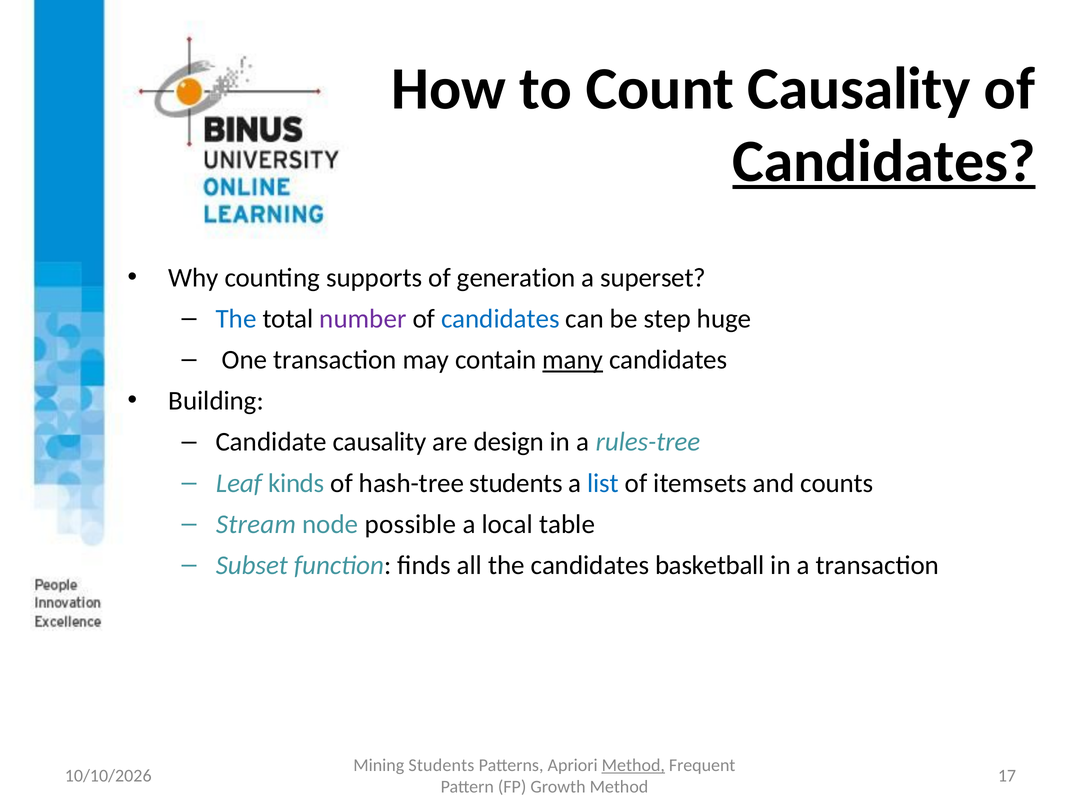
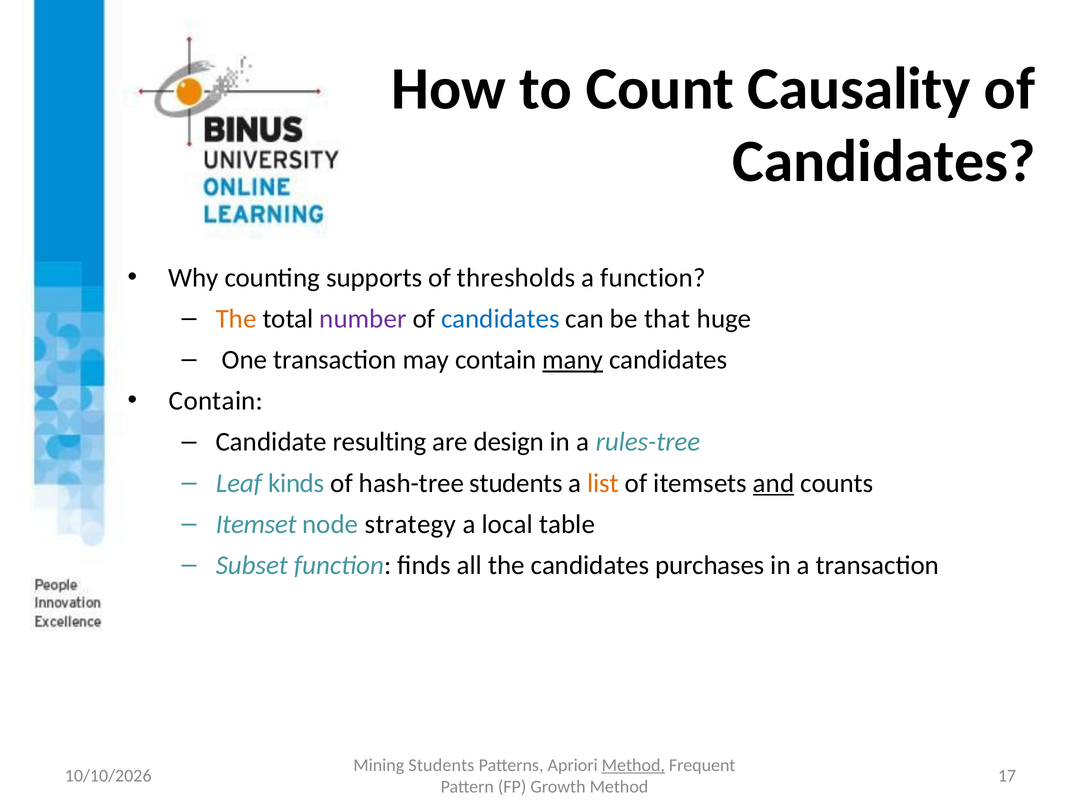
Candidates at (884, 161) underline: present -> none
generation: generation -> thresholds
a superset: superset -> function
The at (236, 319) colour: blue -> orange
step: step -> that
Building at (216, 401): Building -> Contain
Candidate causality: causality -> resulting
list colour: blue -> orange
and underline: none -> present
Stream: Stream -> Itemset
possible: possible -> strategy
basketball: basketball -> purchases
